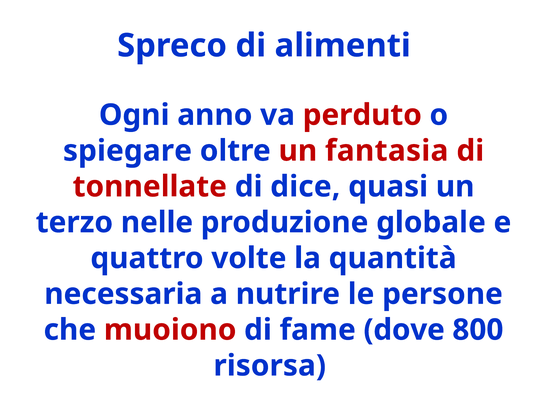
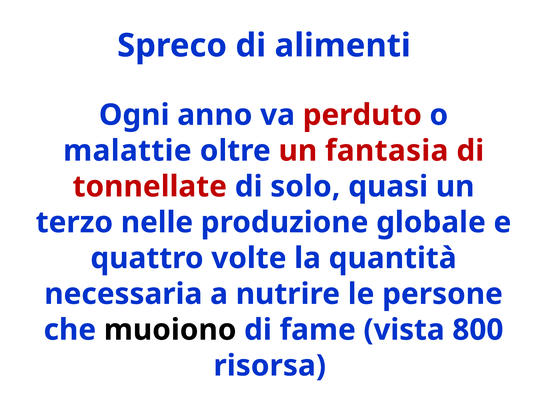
spiegare: spiegare -> malattie
dice: dice -> solo
muoiono colour: red -> black
dove: dove -> vista
